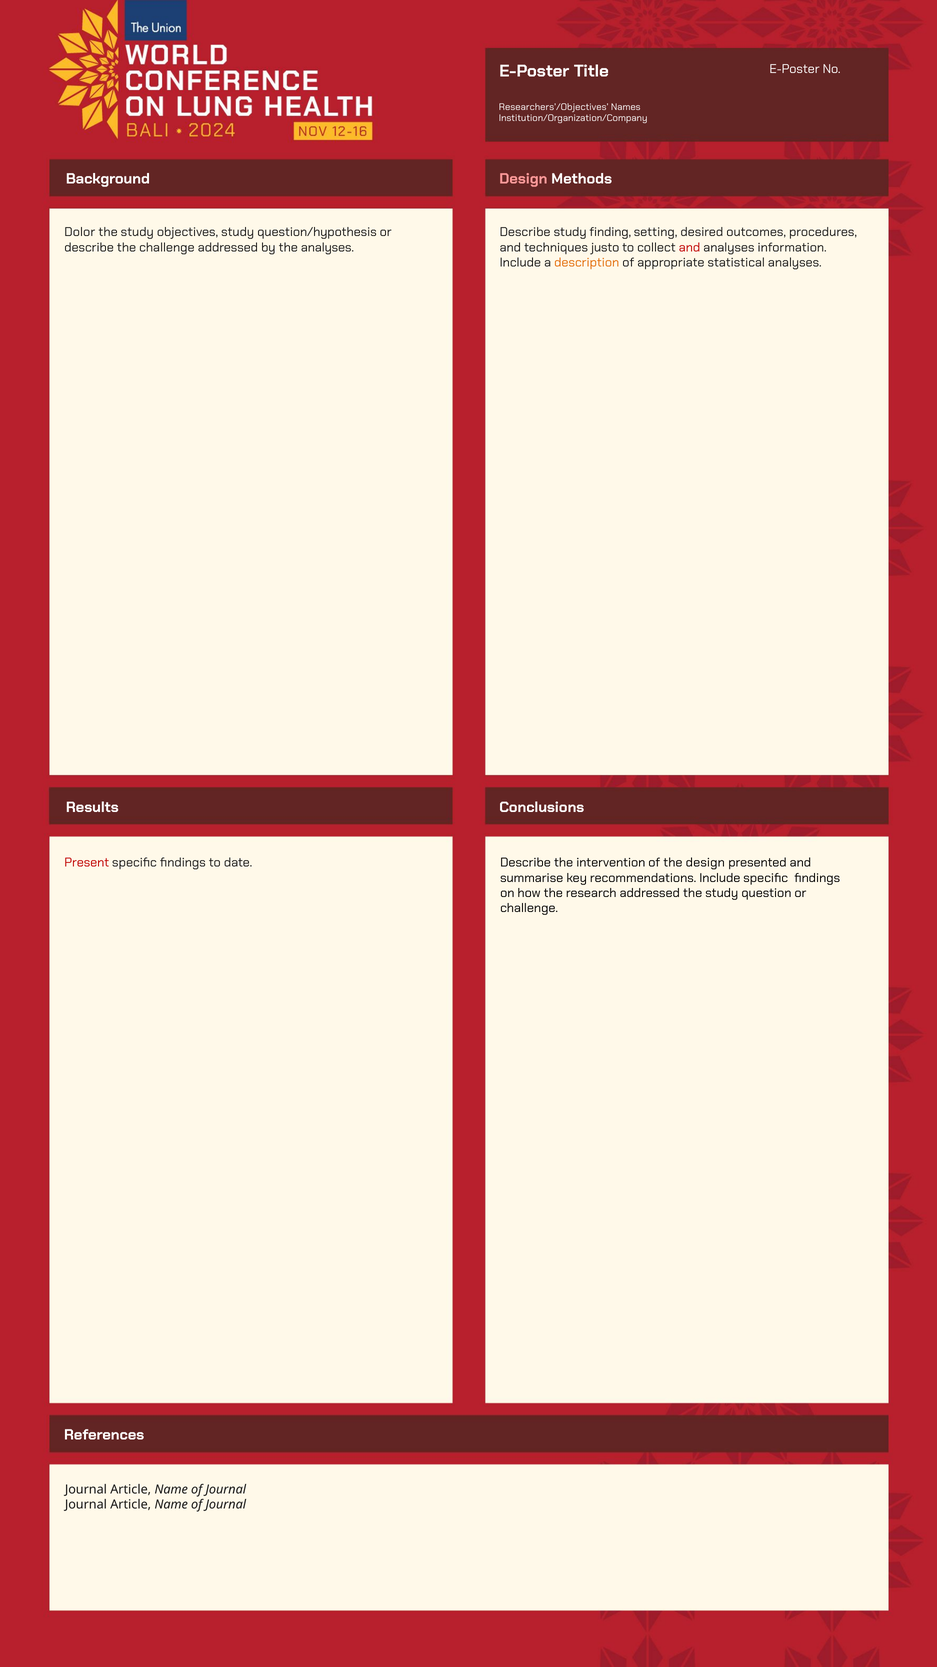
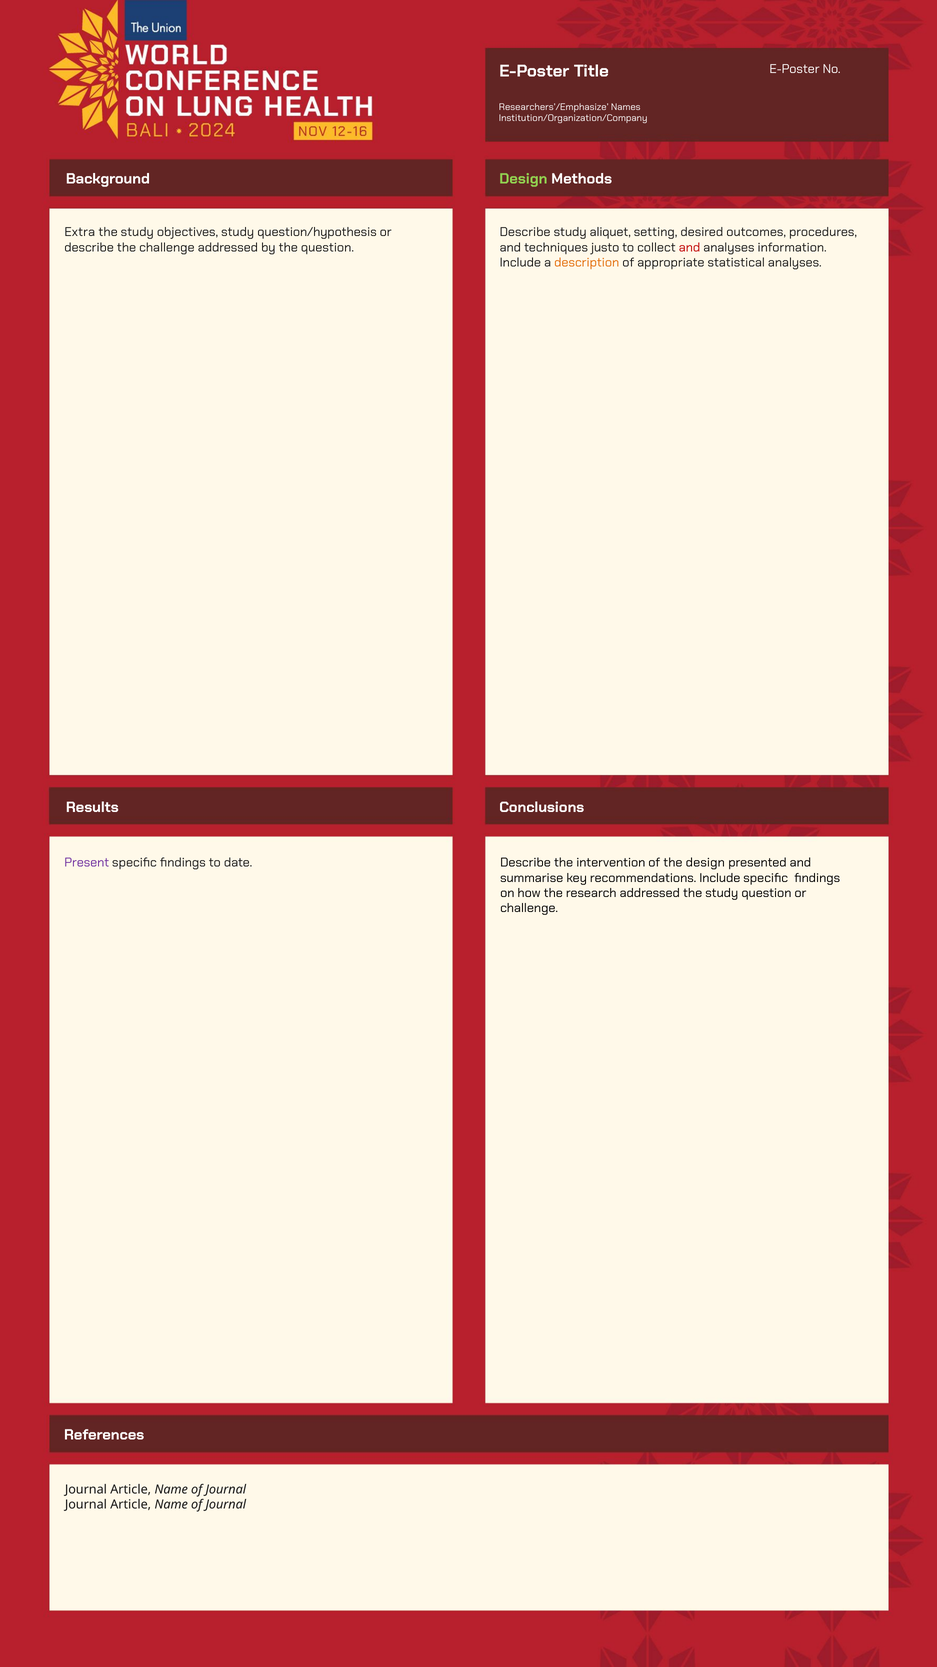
Researchers’/Objectives: Researchers’/Objectives -> Researchers’/Emphasize
Design at (523, 179) colour: pink -> light green
Dolor: Dolor -> Extra
finding: finding -> aliquet
the analyses: analyses -> question
Present colour: red -> purple
